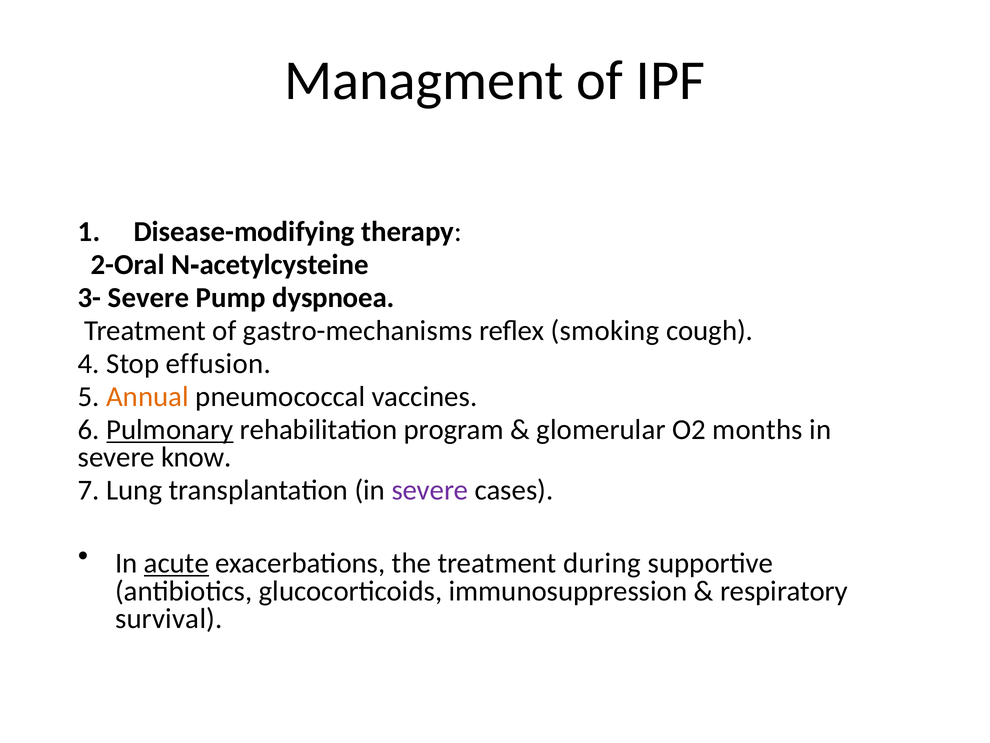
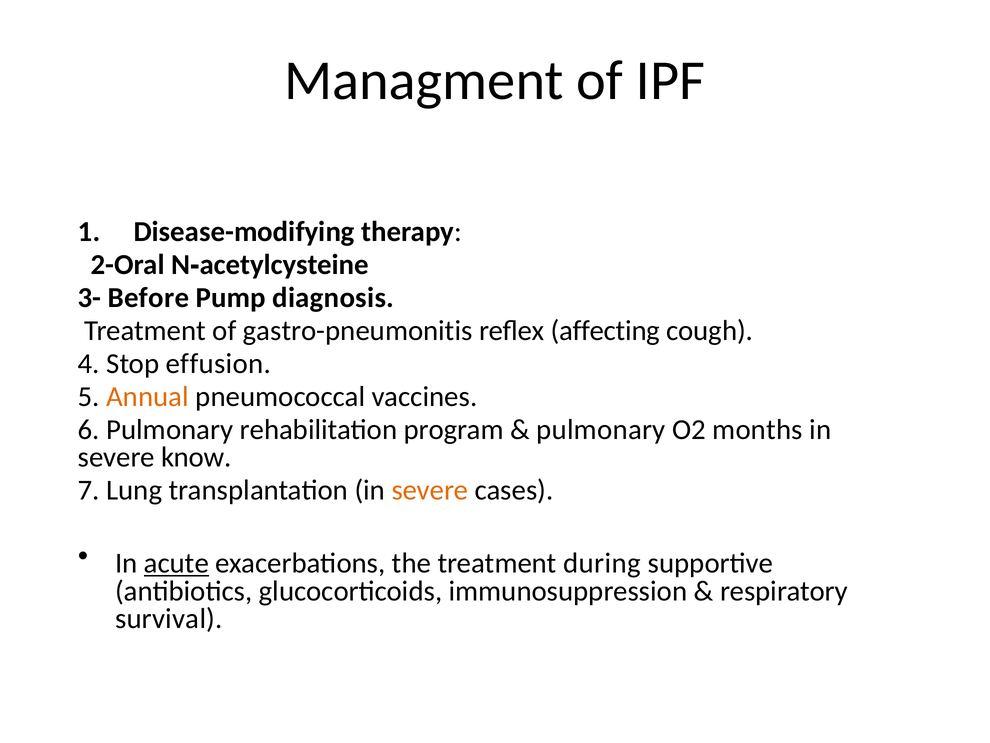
3- Severe: Severe -> Before
dyspnoea: dyspnoea -> diagnosis
gastro-mechanisms: gastro-mechanisms -> gastro-pneumonitis
smoking: smoking -> affecting
Pulmonary at (170, 429) underline: present -> none
glomerular at (601, 429): glomerular -> pulmonary
severe at (430, 490) colour: purple -> orange
